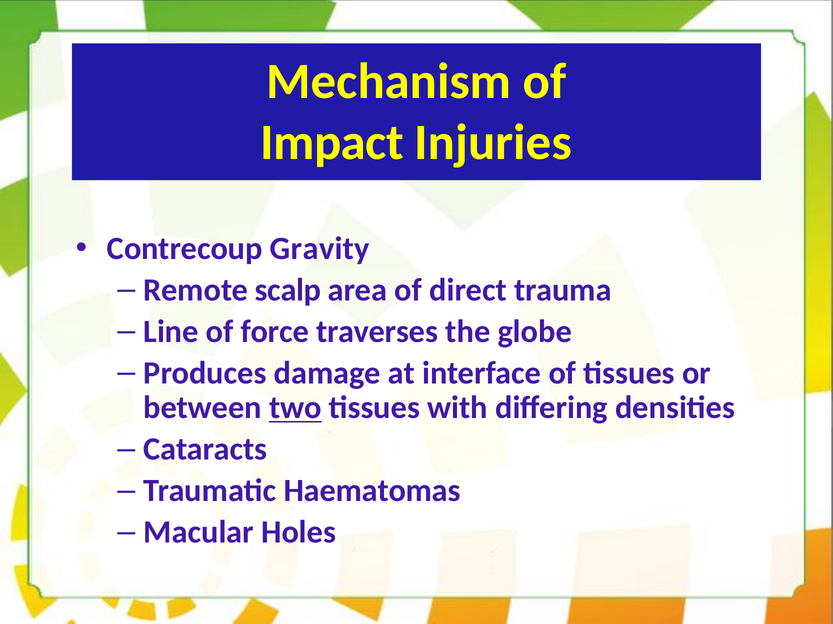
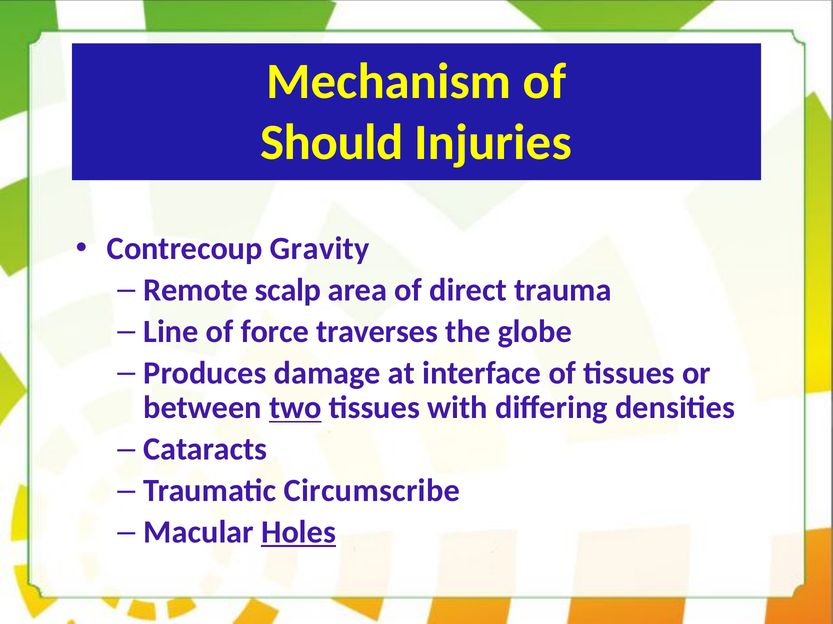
Impact: Impact -> Should
Haematomas: Haematomas -> Circumscribe
Holes underline: none -> present
